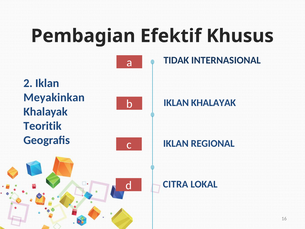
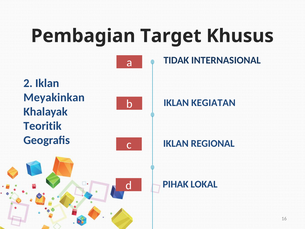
Efektif: Efektif -> Target
IKLAN KHALAYAK: KHALAYAK -> KEGIATAN
CITRA: CITRA -> PIHAK
